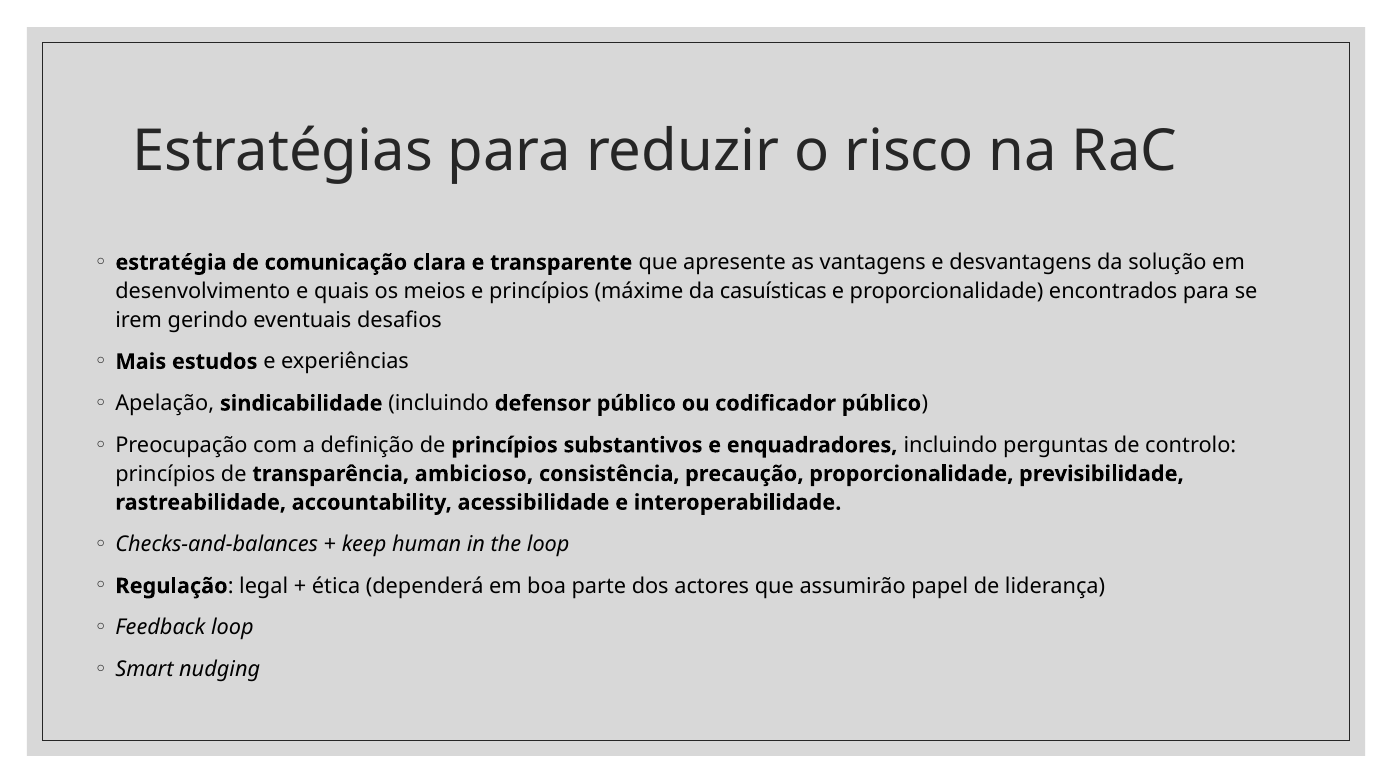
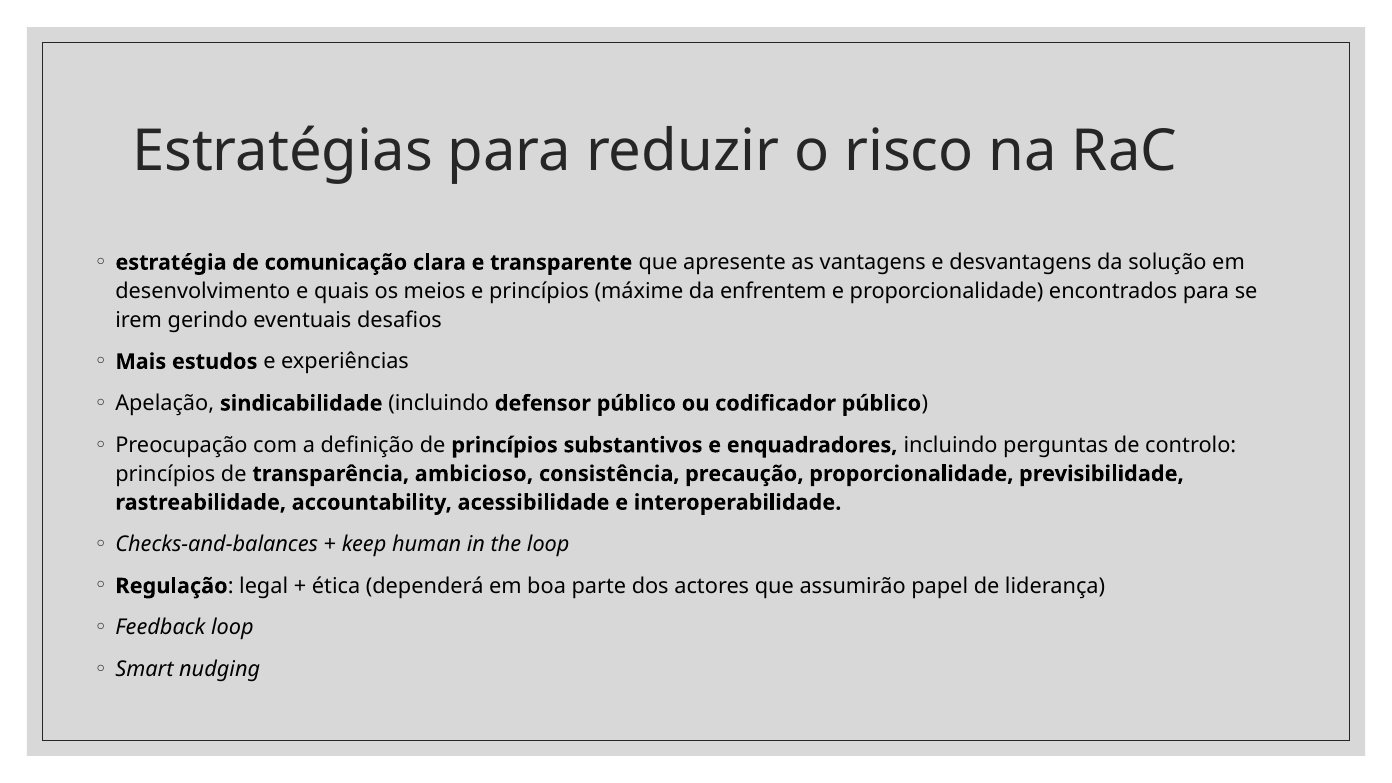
casuísticas: casuísticas -> enfrentem
